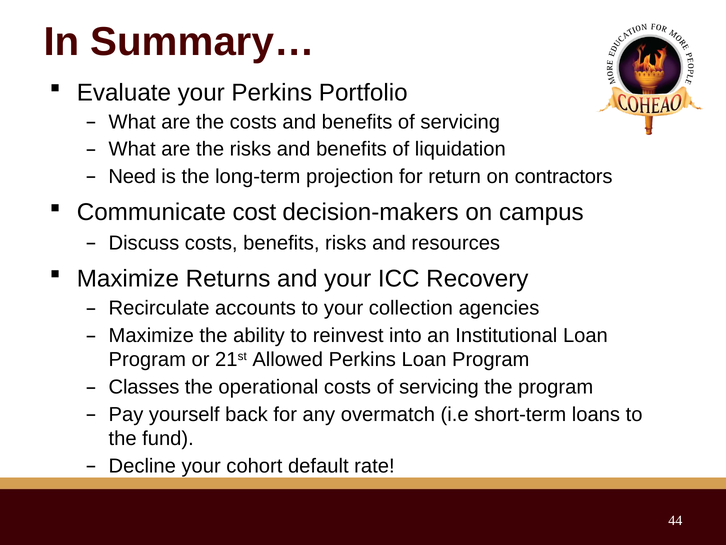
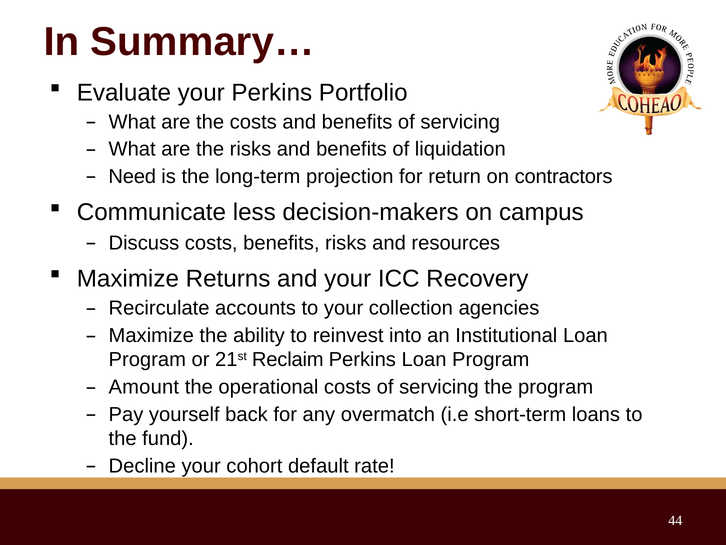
cost: cost -> less
Allowed: Allowed -> Reclaim
Classes: Classes -> Amount
